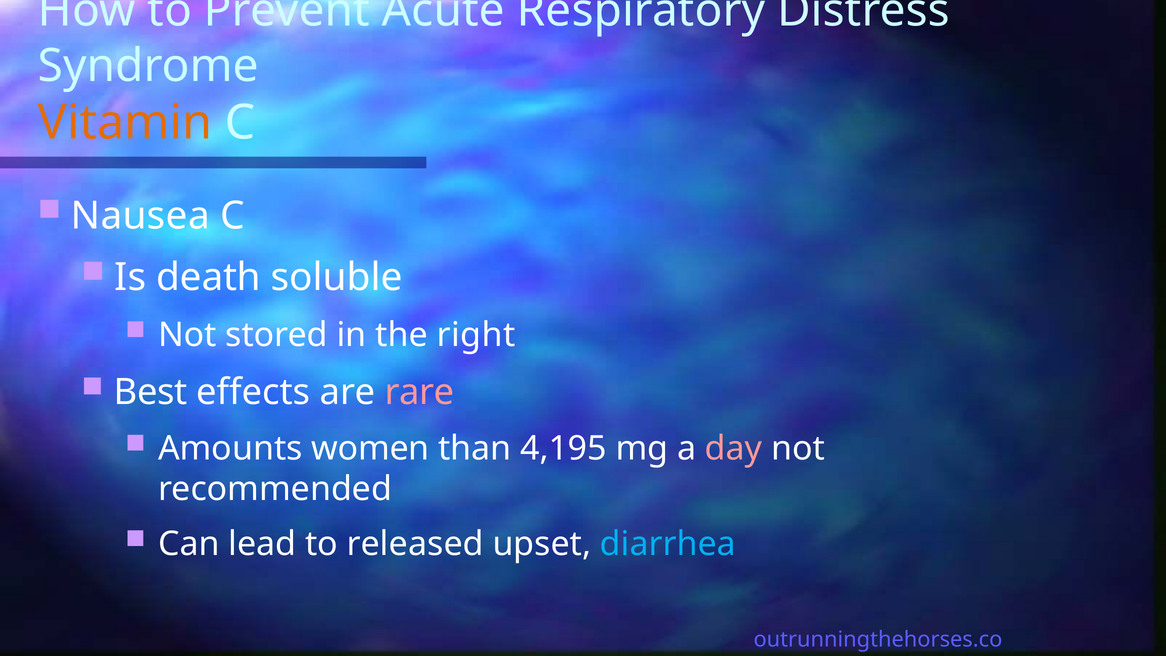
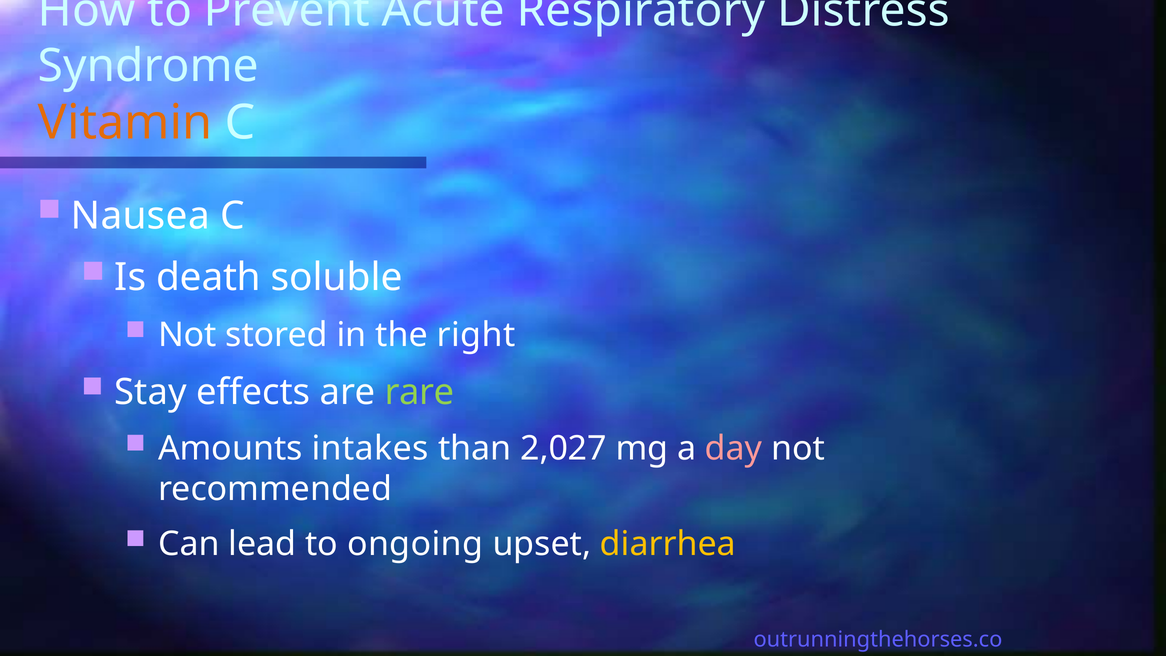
Best: Best -> Stay
rare colour: pink -> light green
women: women -> intakes
4,195: 4,195 -> 2,027
released: released -> ongoing
diarrhea colour: light blue -> yellow
